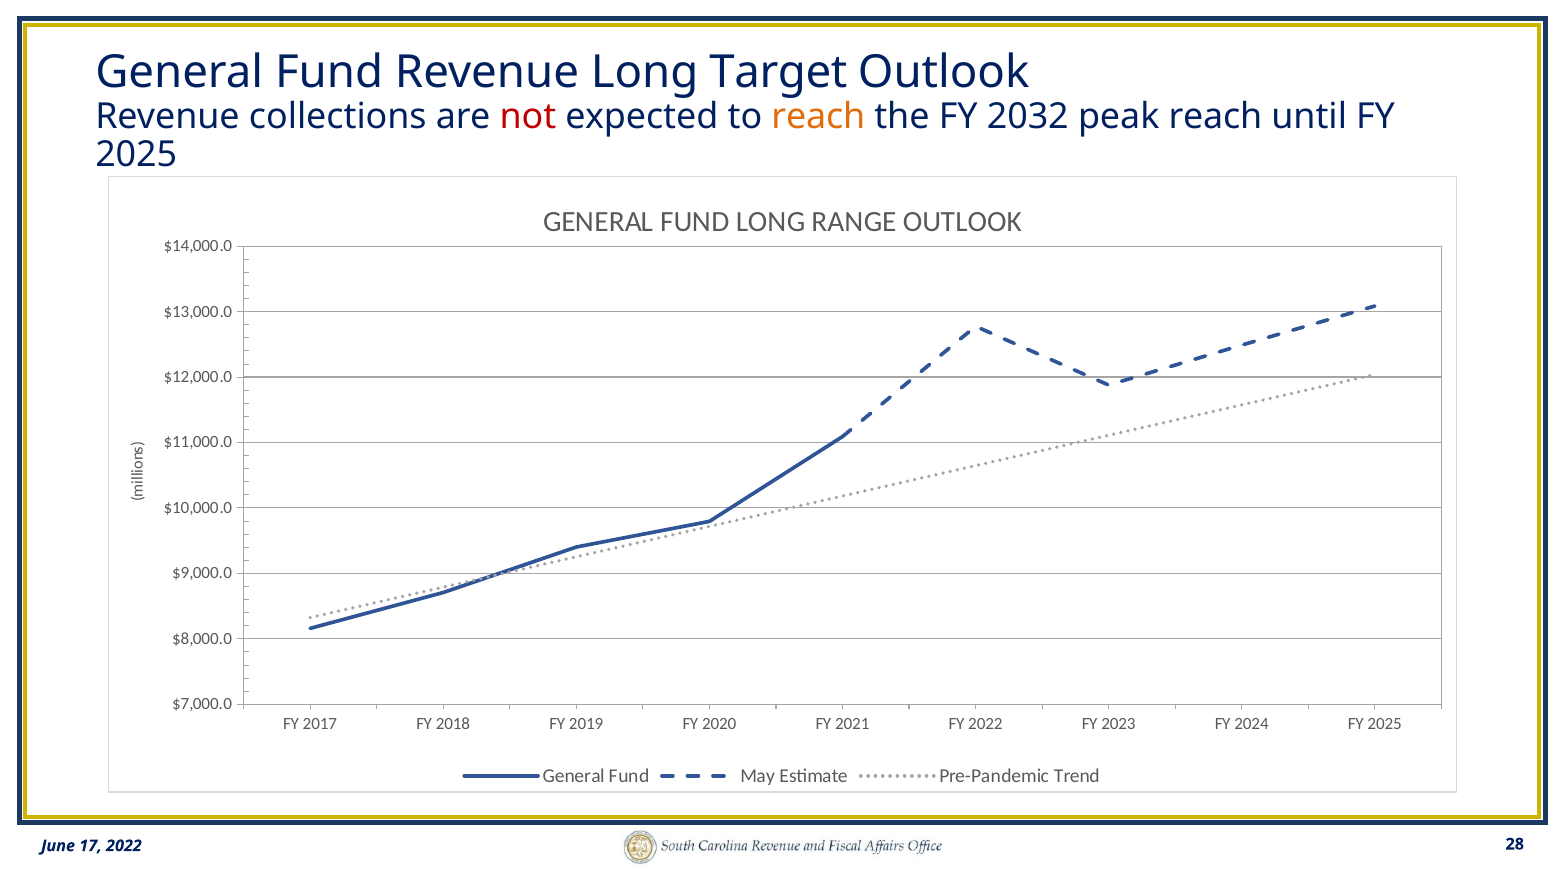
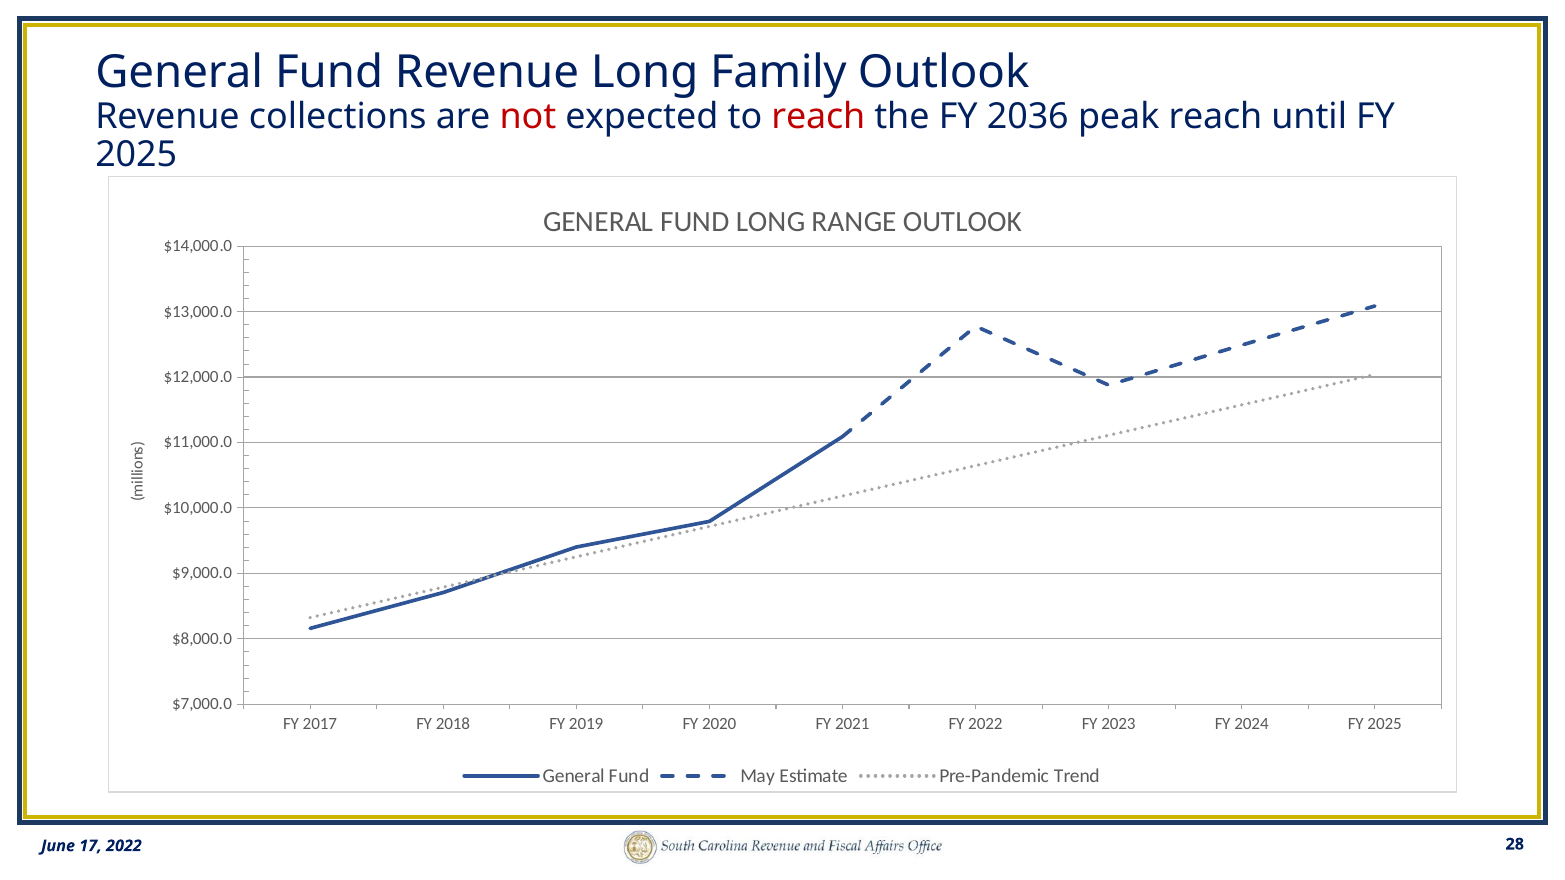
Target: Target -> Family
reach at (818, 116) colour: orange -> red
2032: 2032 -> 2036
